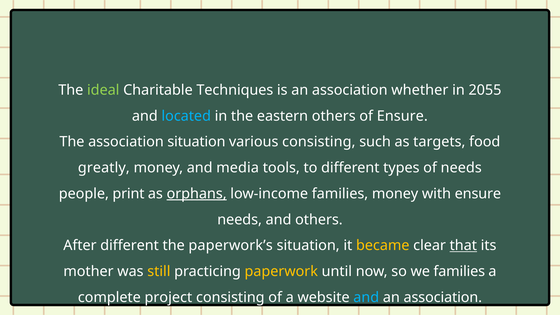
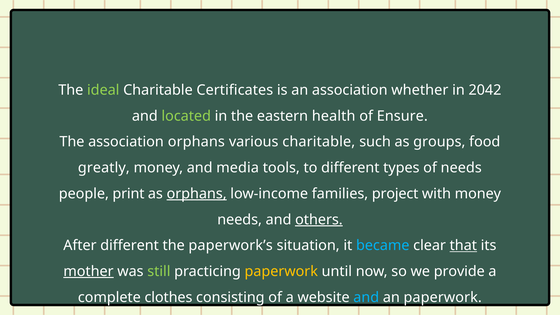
Techniques: Techniques -> Certificates
2055: 2055 -> 2042
located colour: light blue -> light green
eastern others: others -> health
association situation: situation -> orphans
various consisting: consisting -> charitable
targets: targets -> groups
families money: money -> project
with ensure: ensure -> money
others at (319, 220) underline: none -> present
became colour: yellow -> light blue
mother underline: none -> present
still colour: yellow -> light green
we families: families -> provide
project: project -> clothes
association at (443, 297): association -> paperwork
